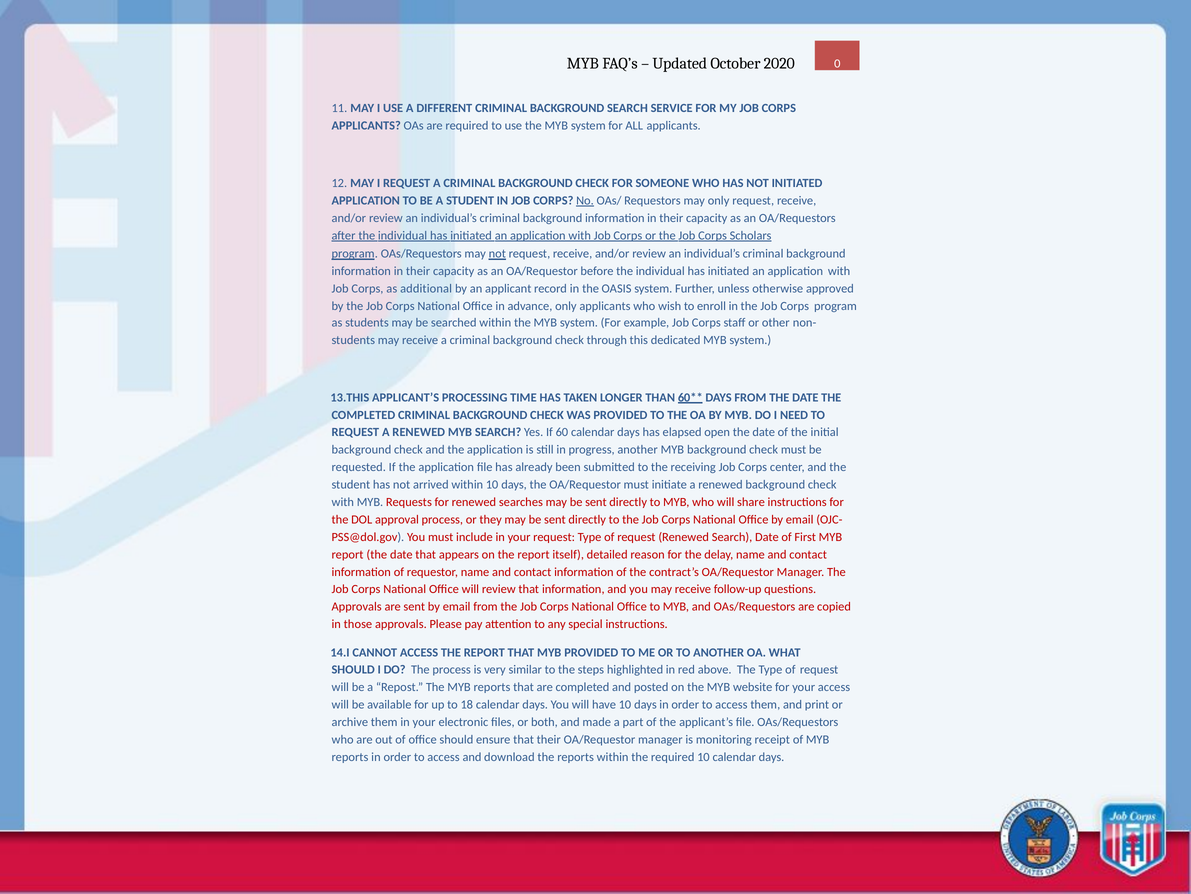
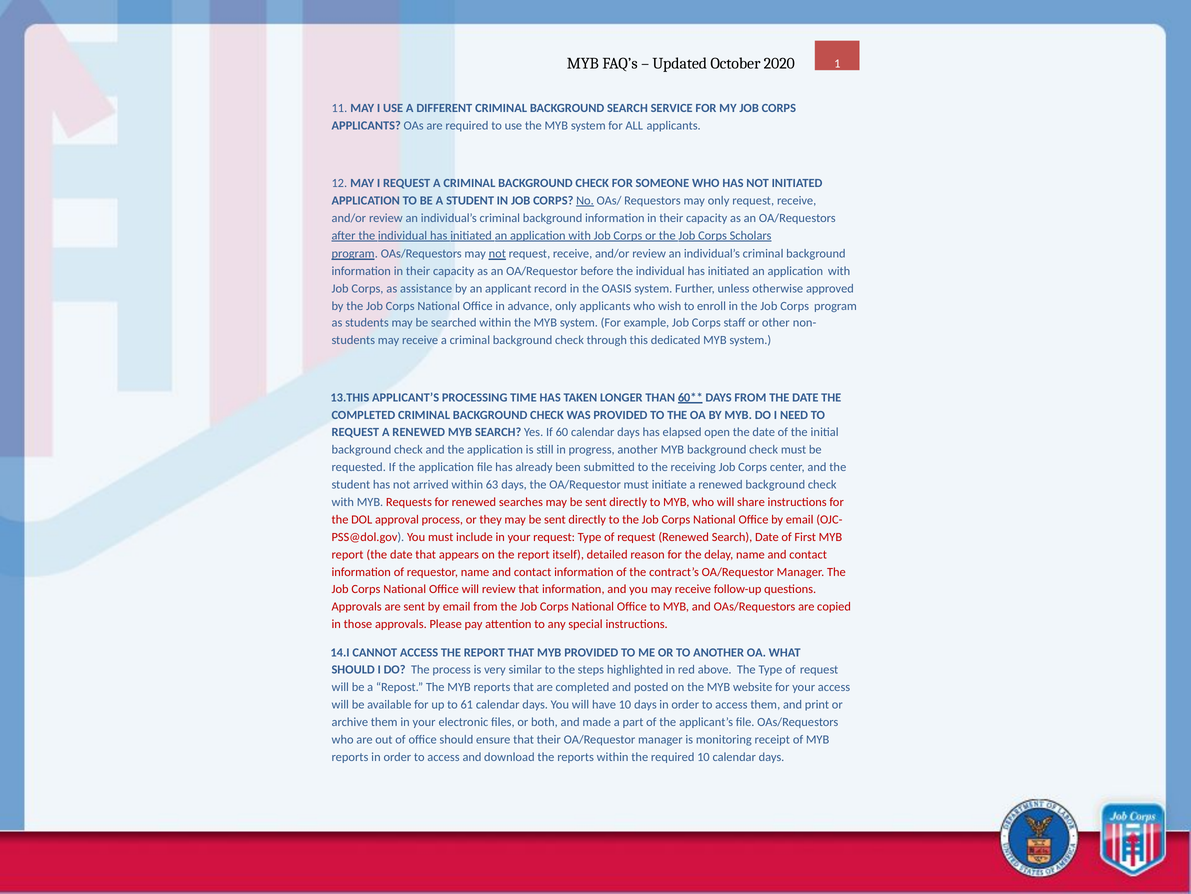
0: 0 -> 1
additional: additional -> assistance
within 10: 10 -> 63
18: 18 -> 61
